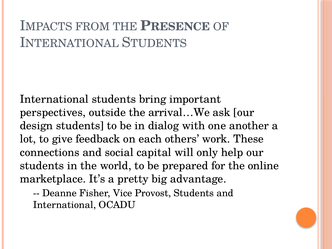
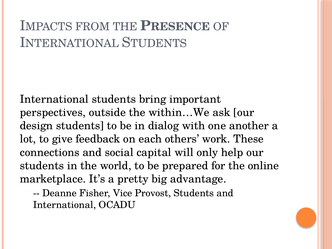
arrival…We: arrival…We -> within…We
